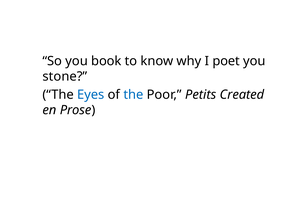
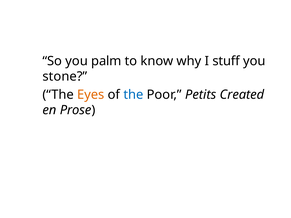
book: book -> palm
poet: poet -> stuff
Eyes colour: blue -> orange
